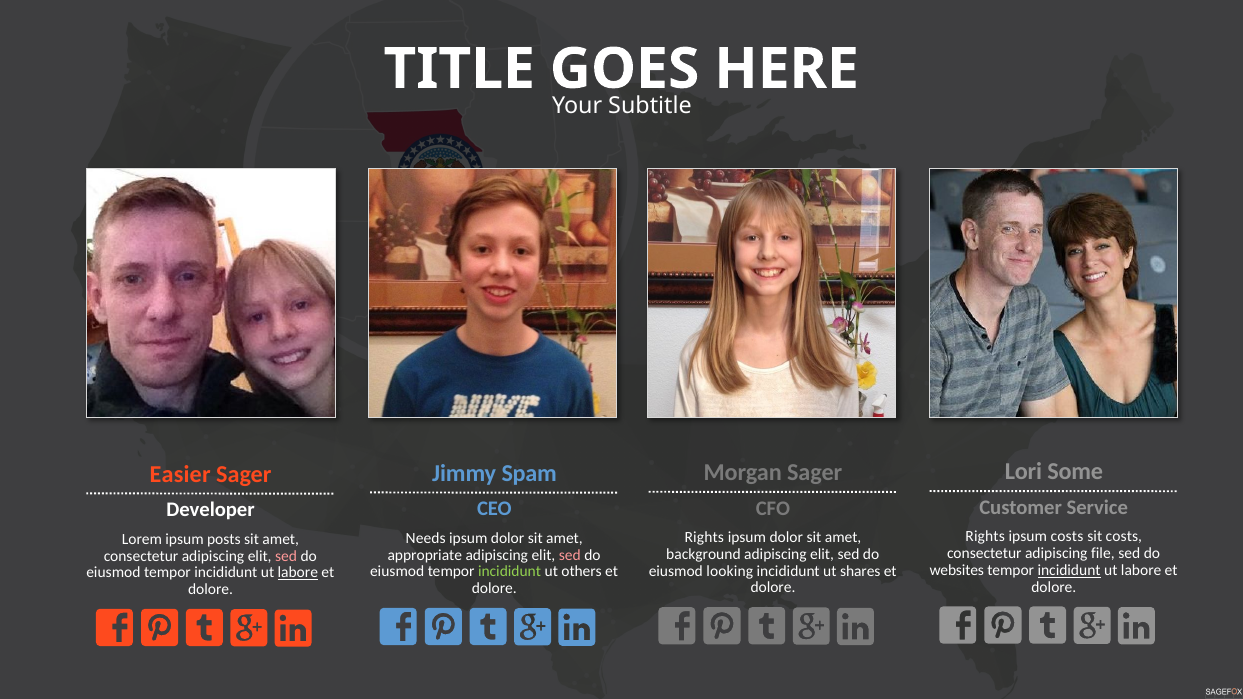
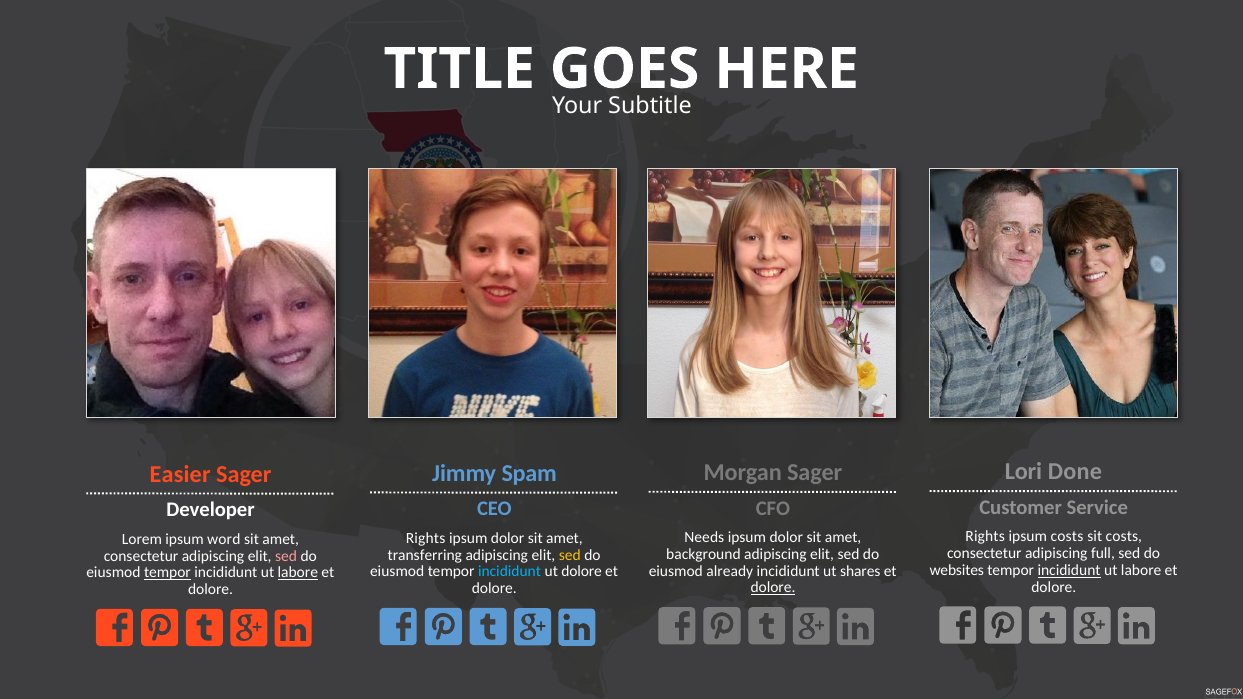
Some: Some -> Done
Rights at (704, 538): Rights -> Needs
Needs at (426, 538): Needs -> Rights
posts: posts -> word
file: file -> full
appropriate: appropriate -> transferring
sed at (570, 555) colour: pink -> yellow
looking: looking -> already
incididunt at (510, 572) colour: light green -> light blue
ut others: others -> dolore
tempor at (167, 573) underline: none -> present
dolore at (773, 588) underline: none -> present
